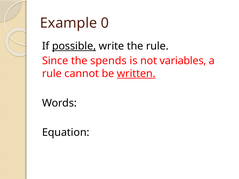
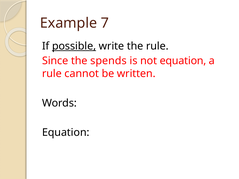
0: 0 -> 7
not variables: variables -> equation
written underline: present -> none
